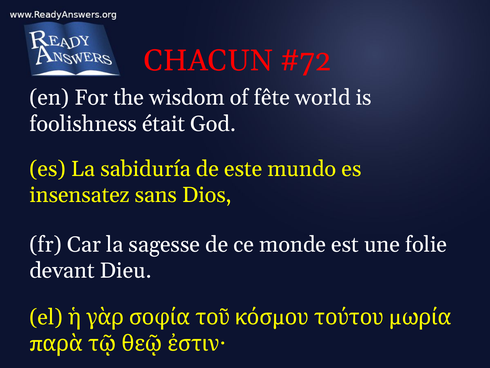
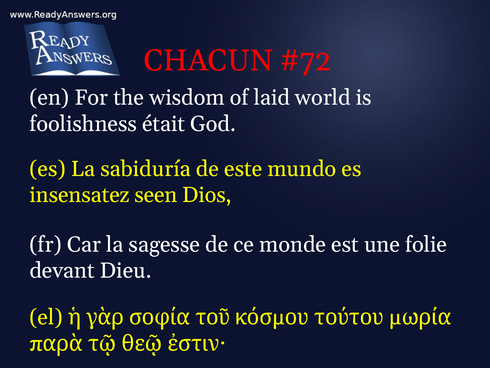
fête: fête -> laid
sans: sans -> seen
